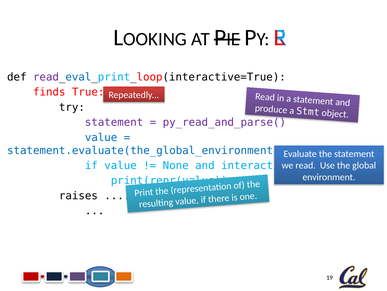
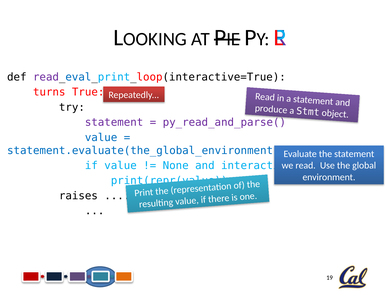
finds: finds -> turns
